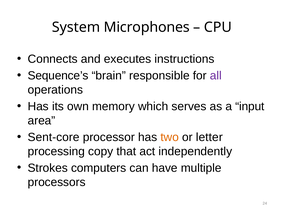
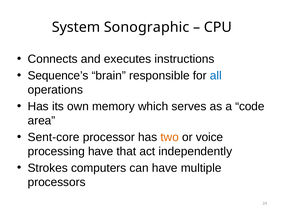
Microphones: Microphones -> Sonographic
all colour: purple -> blue
input: input -> code
letter: letter -> voice
processing copy: copy -> have
